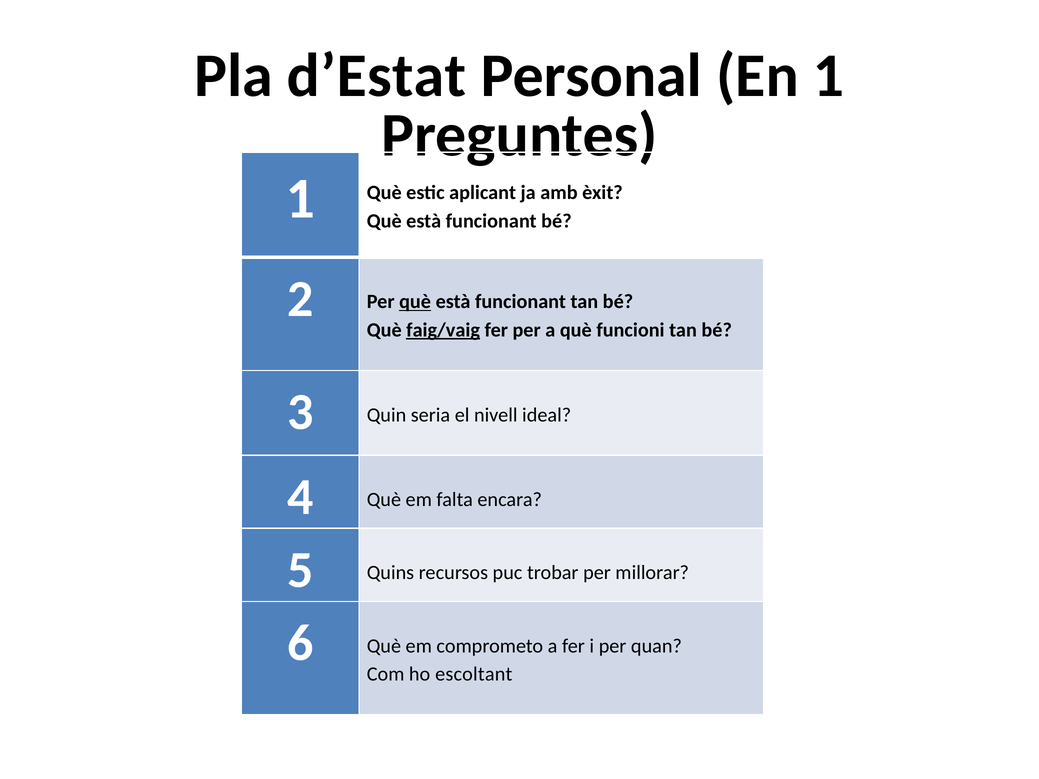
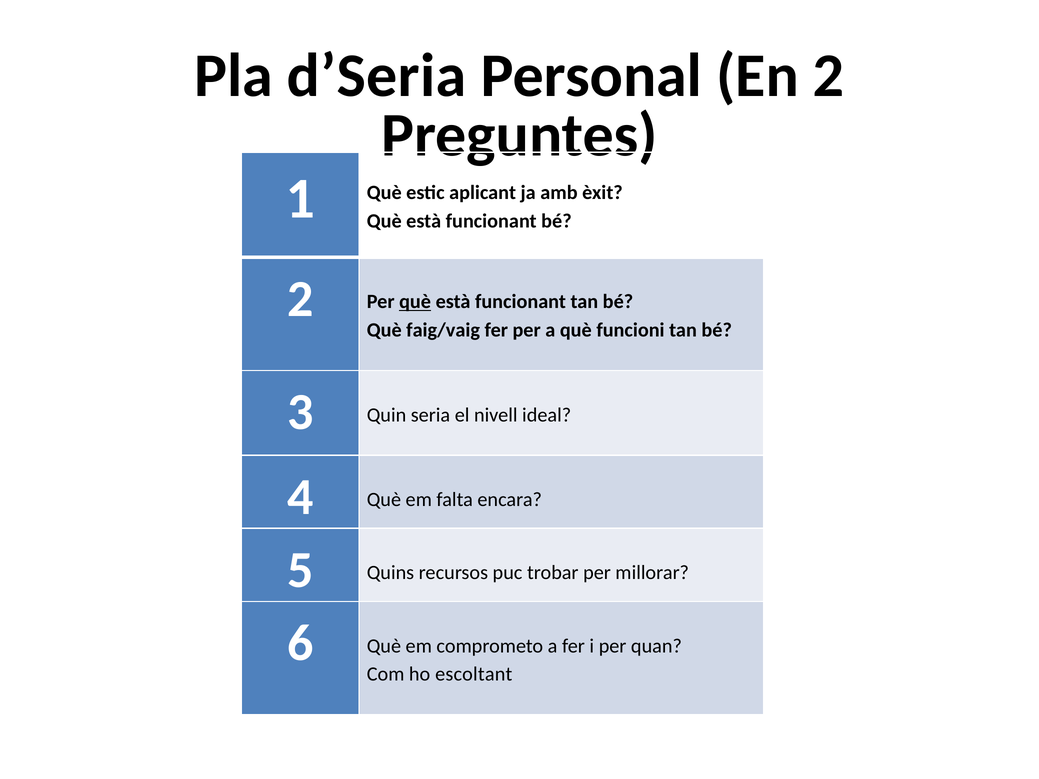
d’Estat: d’Estat -> d’Seria
En 1: 1 -> 2
faig/vaig underline: present -> none
